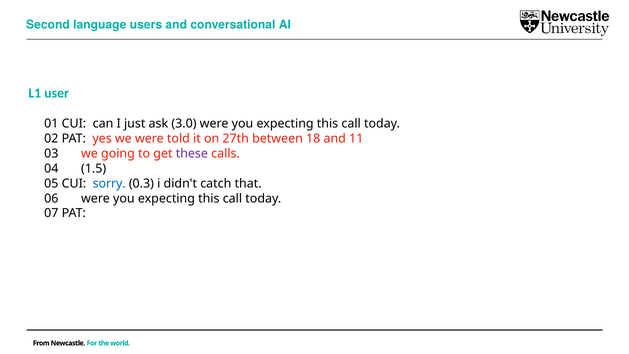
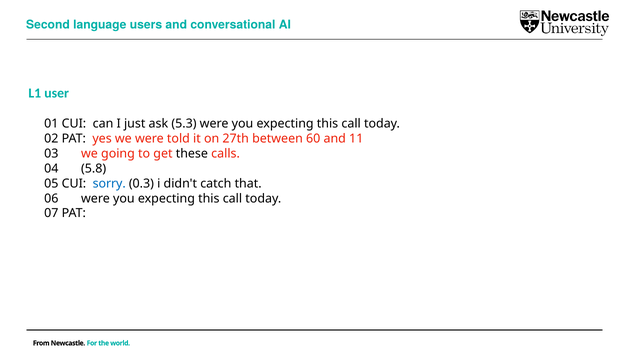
3.0: 3.0 -> 5.3
18: 18 -> 60
these colour: purple -> black
1.5: 1.5 -> 5.8
